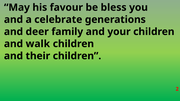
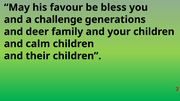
celebrate: celebrate -> challenge
walk: walk -> calm
